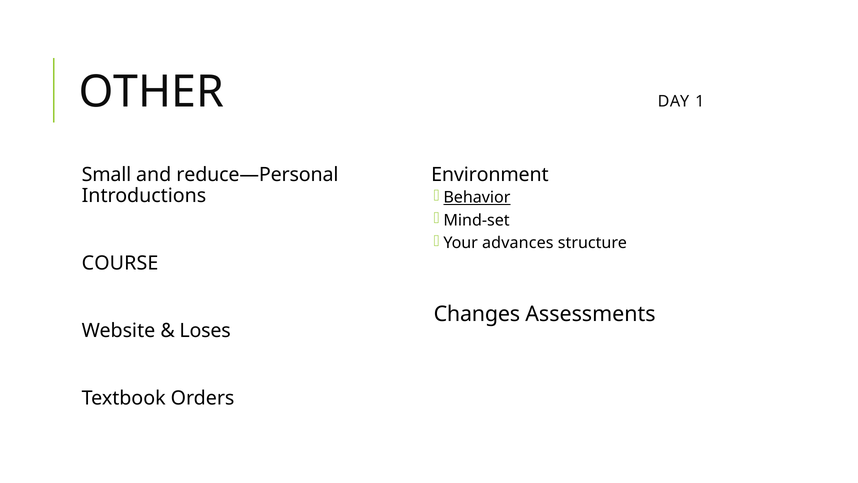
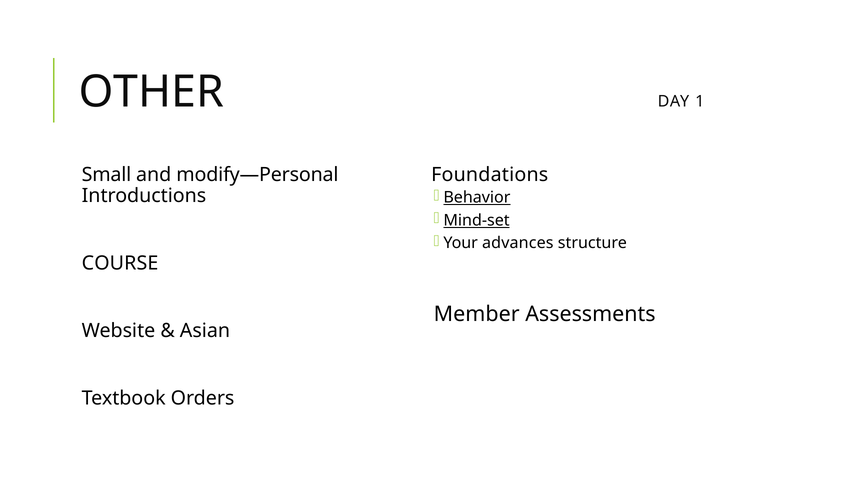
reduce—Personal: reduce—Personal -> modify—Personal
Environment: Environment -> Foundations
Mind-set underline: none -> present
Changes: Changes -> Member
Loses: Loses -> Asian
